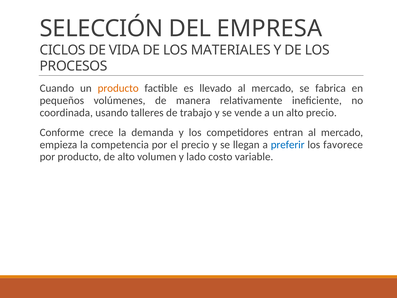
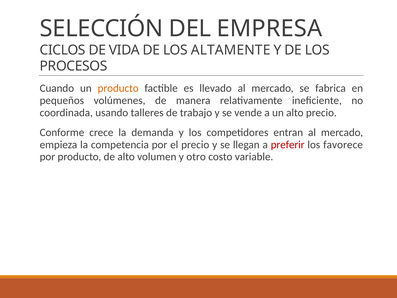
MATERIALES: MATERIALES -> ALTAMENTE
preferir colour: blue -> red
lado: lado -> otro
